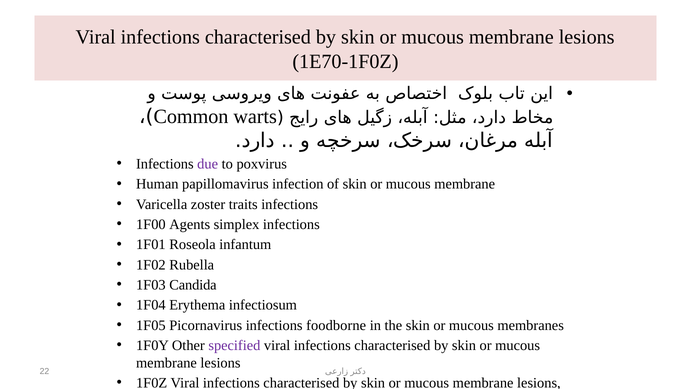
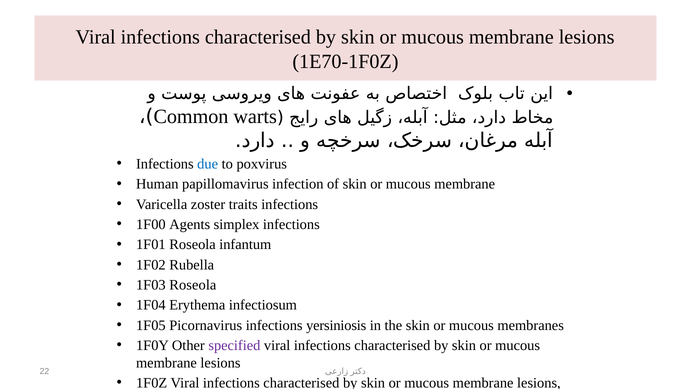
due colour: purple -> blue
1F03 Candida: Candida -> Roseola
foodborne: foodborne -> yersiniosis
